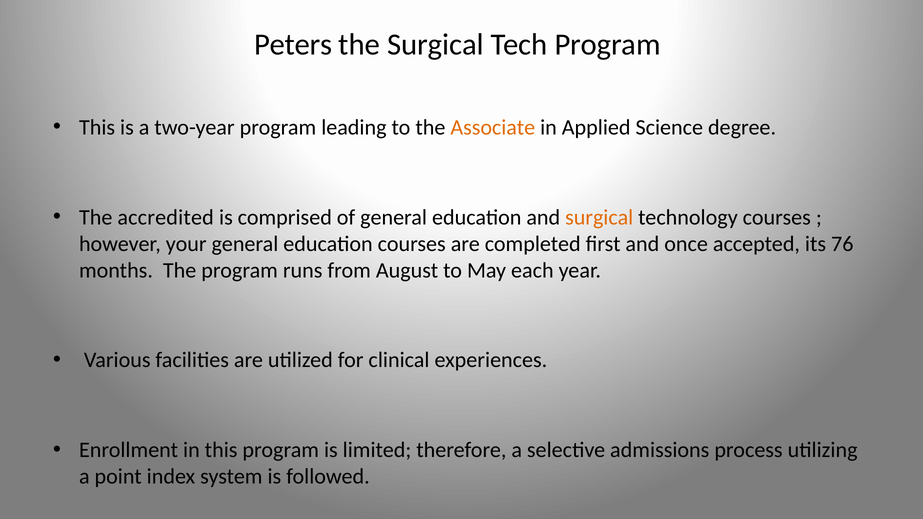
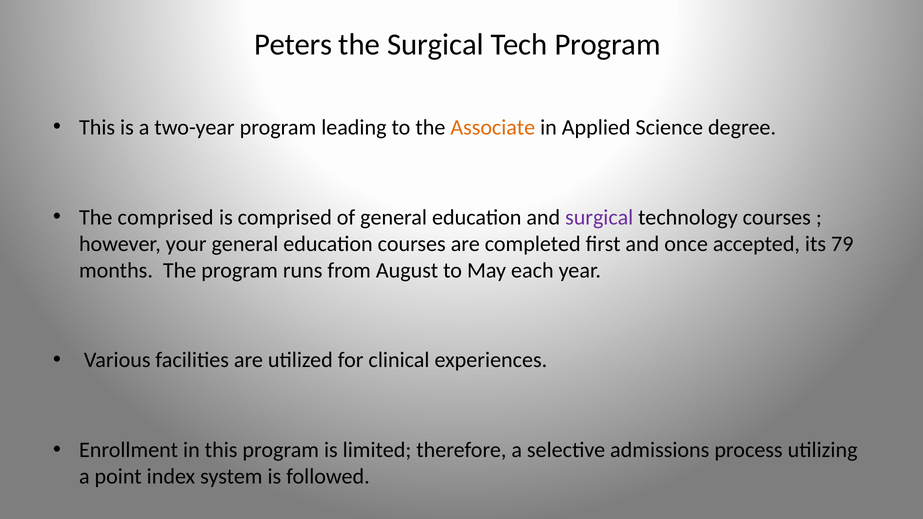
The accredited: accredited -> comprised
surgical at (599, 217) colour: orange -> purple
76: 76 -> 79
